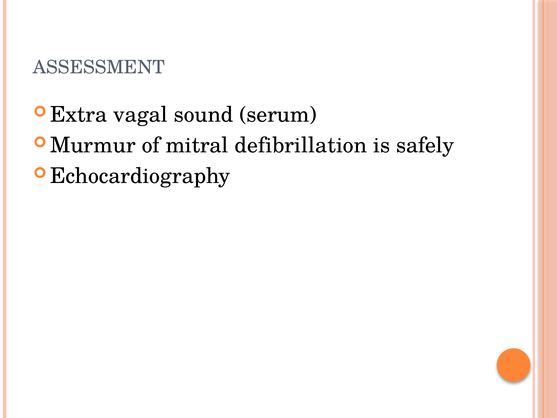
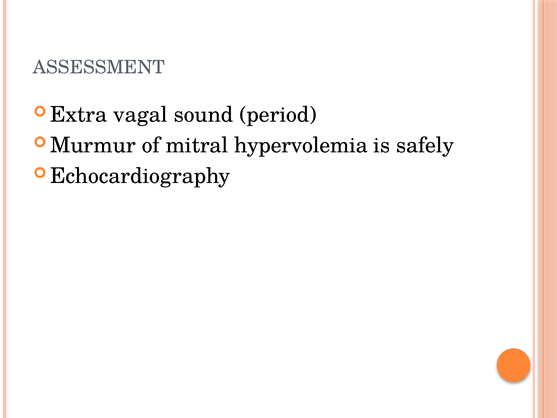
serum: serum -> period
defibrillation: defibrillation -> hypervolemia
